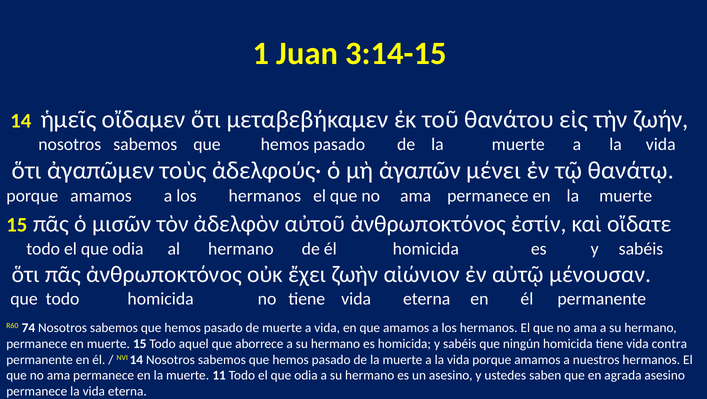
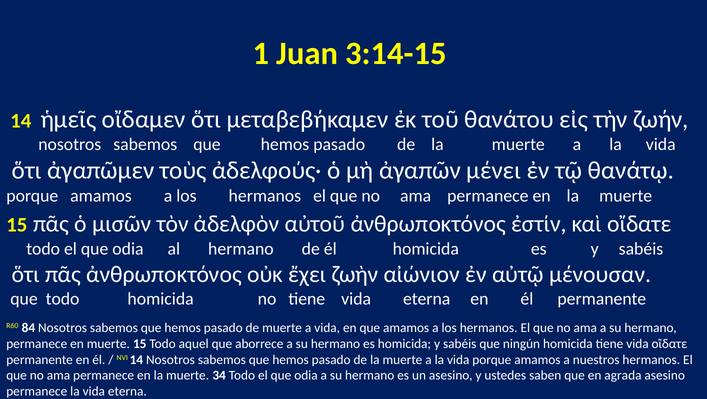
74: 74 -> 84
vida contra: contra -> οἴδατε
11: 11 -> 34
